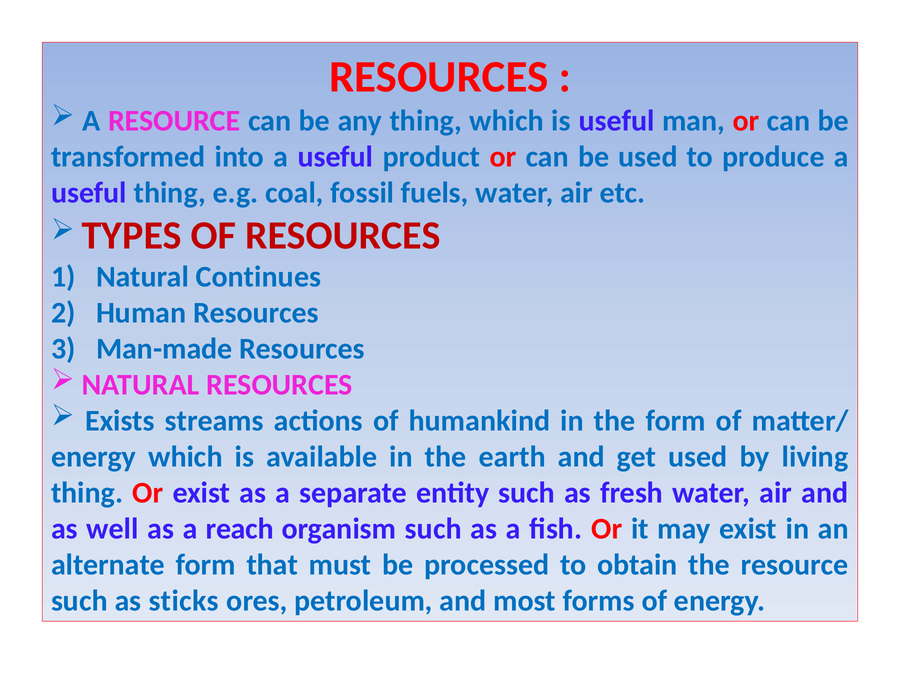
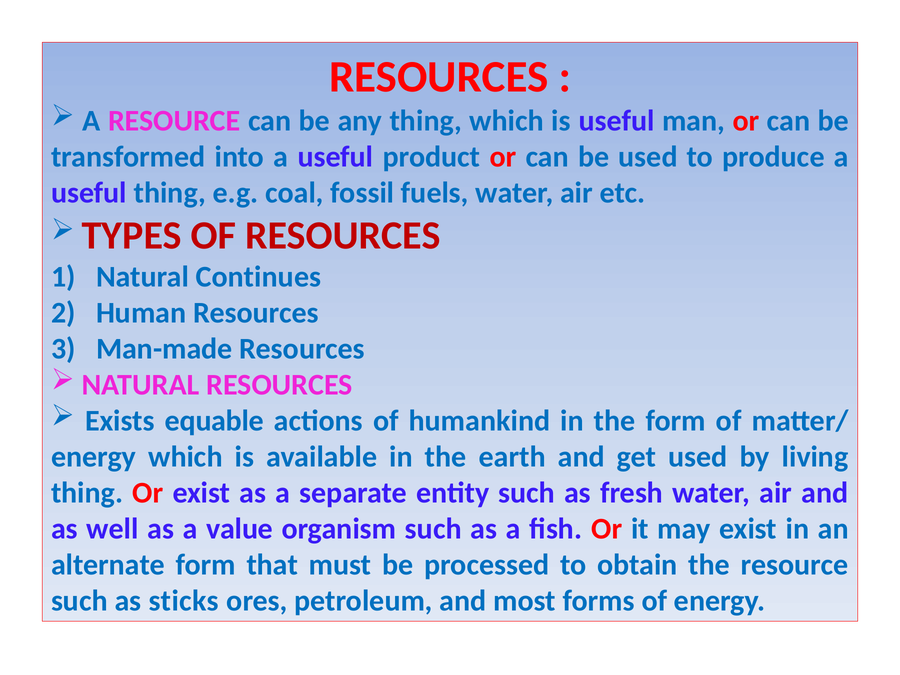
streams: streams -> equable
reach: reach -> value
